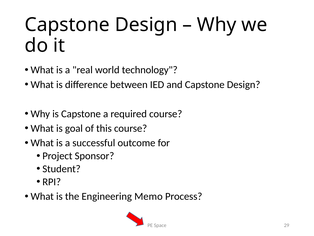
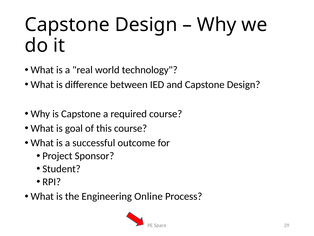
Memo: Memo -> Online
